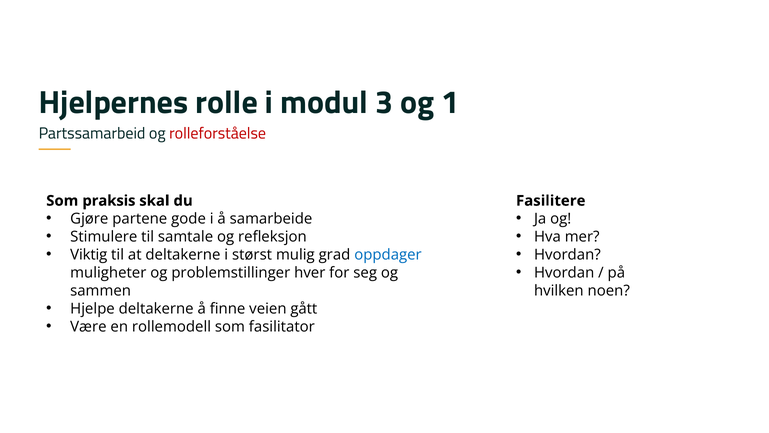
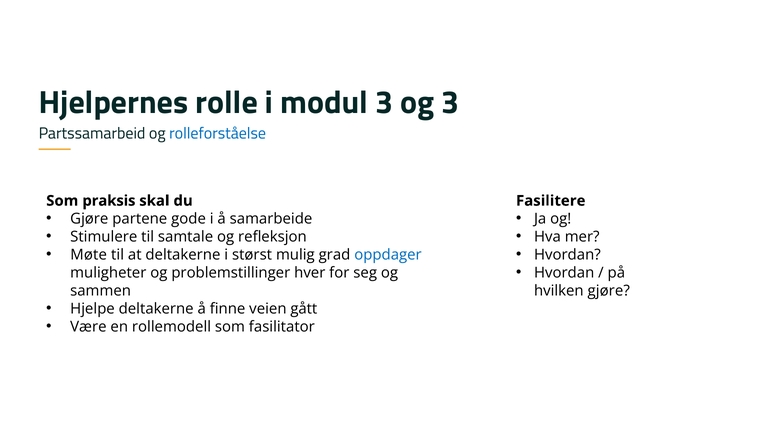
og 1: 1 -> 3
rolleforståelse colour: red -> blue
Viktig: Viktig -> Møte
hvilken noen: noen -> gjøre
